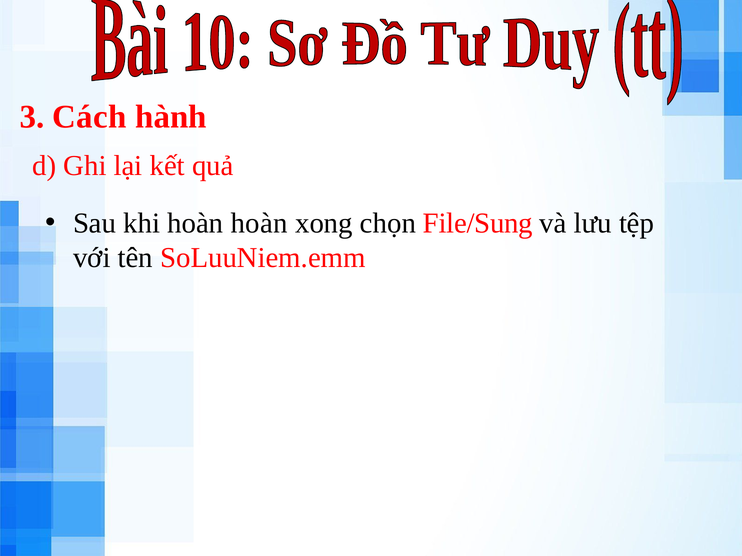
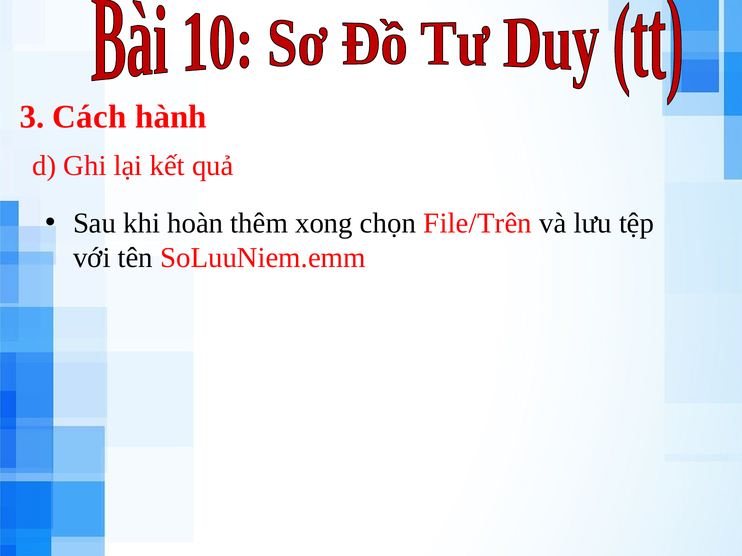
hoàn hoàn: hoàn -> thêm
File/Sung: File/Sung -> File/Trên
